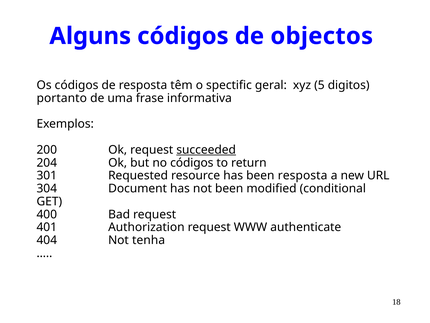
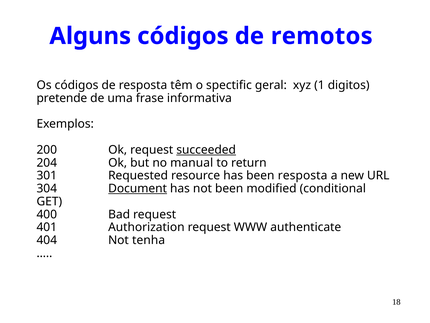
objectos: objectos -> remotos
5: 5 -> 1
portanto: portanto -> pretende
no códigos: códigos -> manual
Document underline: none -> present
